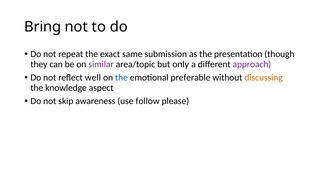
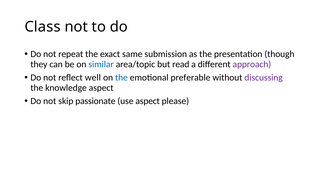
Bring: Bring -> Class
similar colour: purple -> blue
only: only -> read
discussing colour: orange -> purple
awareness: awareness -> passionate
use follow: follow -> aspect
